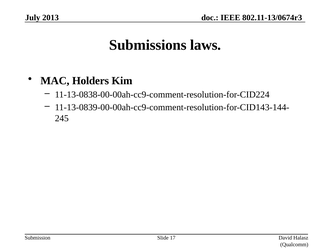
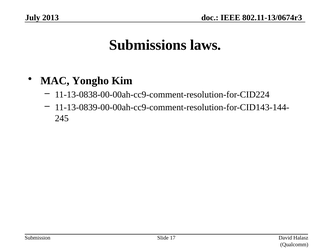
Holders: Holders -> Yongho
